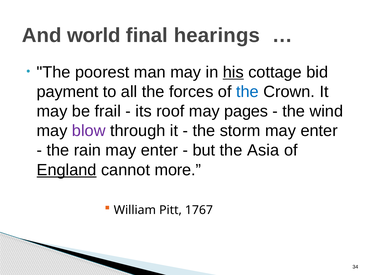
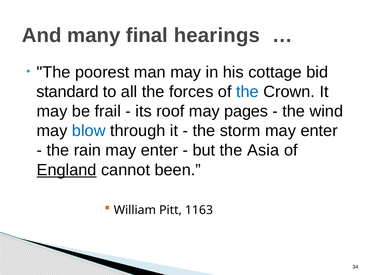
world: world -> many
his underline: present -> none
payment: payment -> standard
blow colour: purple -> blue
more: more -> been
1767: 1767 -> 1163
